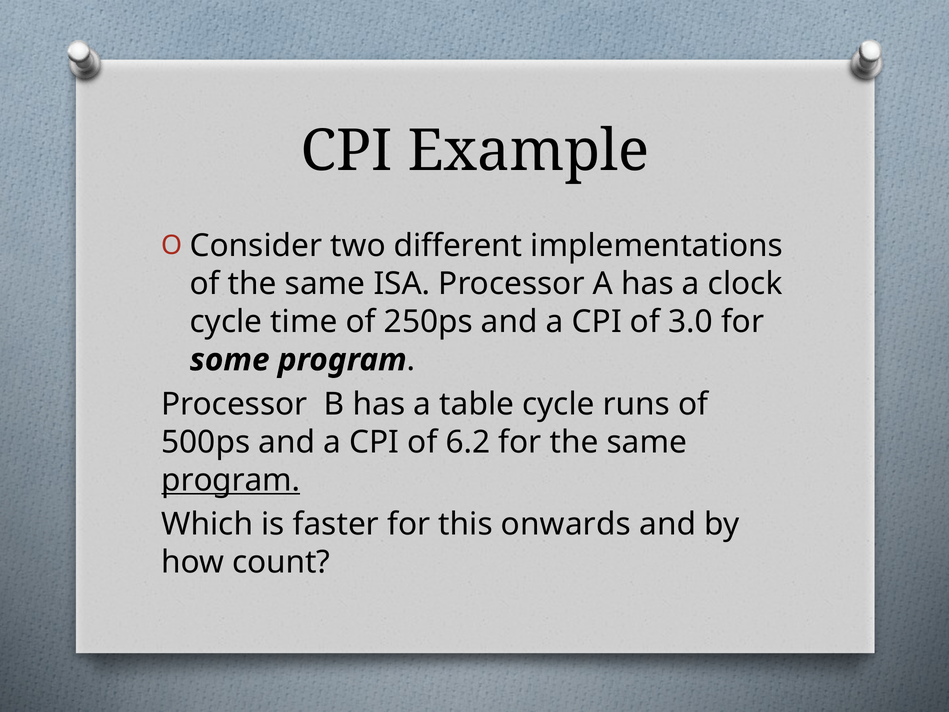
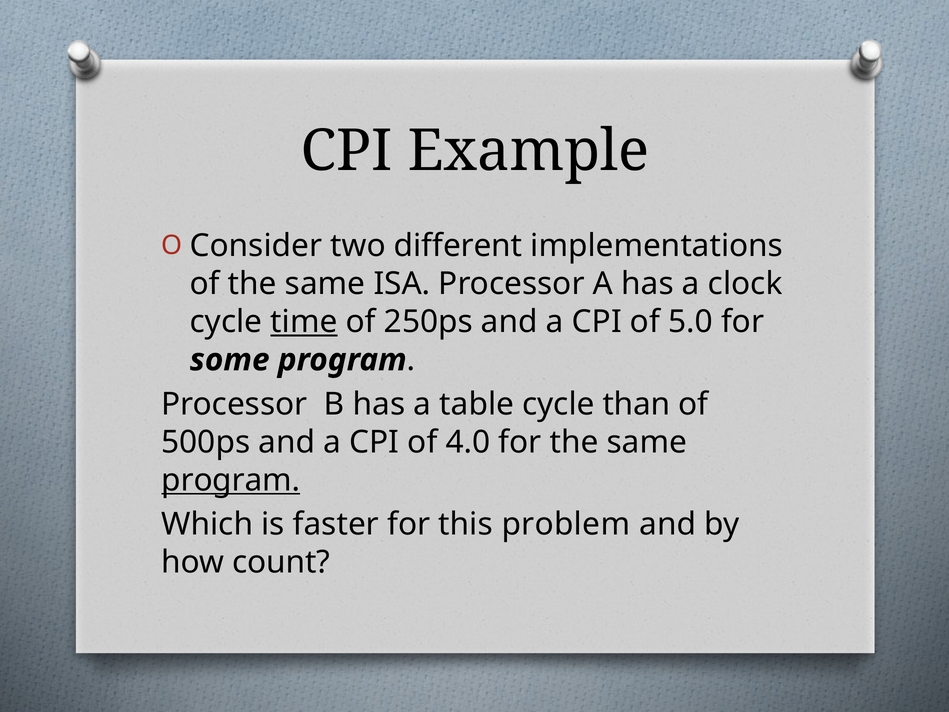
time underline: none -> present
3.0: 3.0 -> 5.0
runs: runs -> than
6.2: 6.2 -> 4.0
onwards: onwards -> problem
